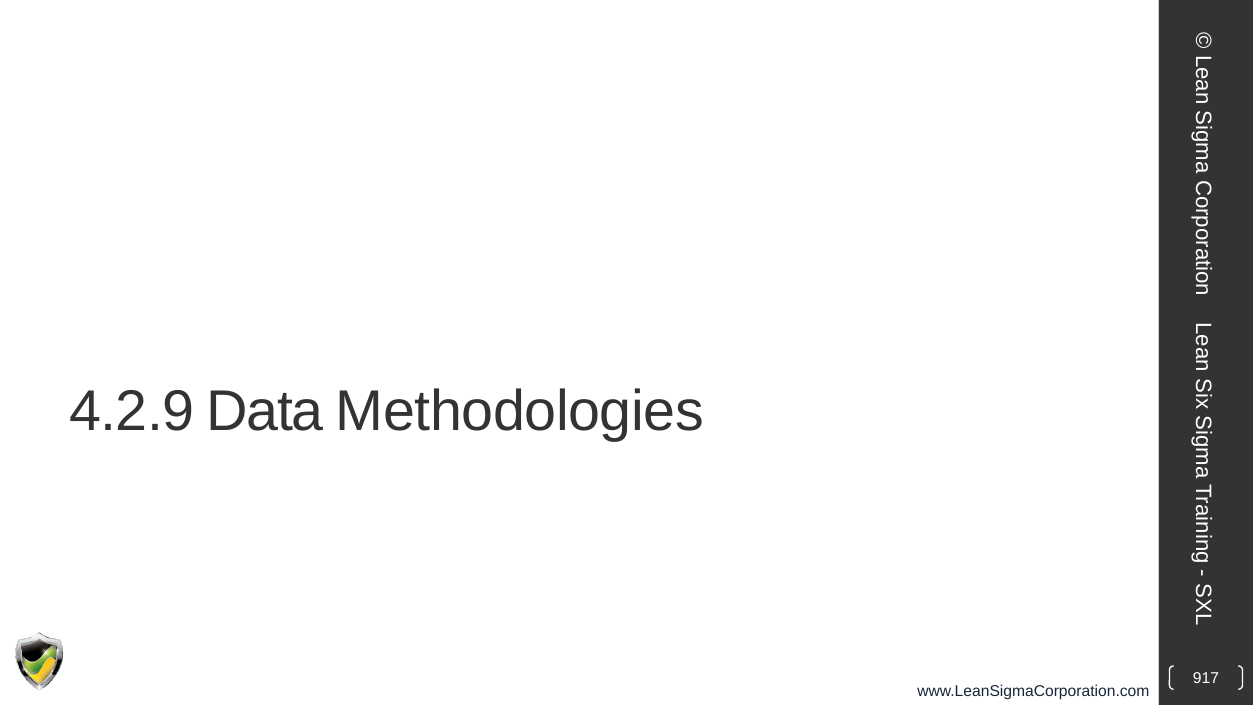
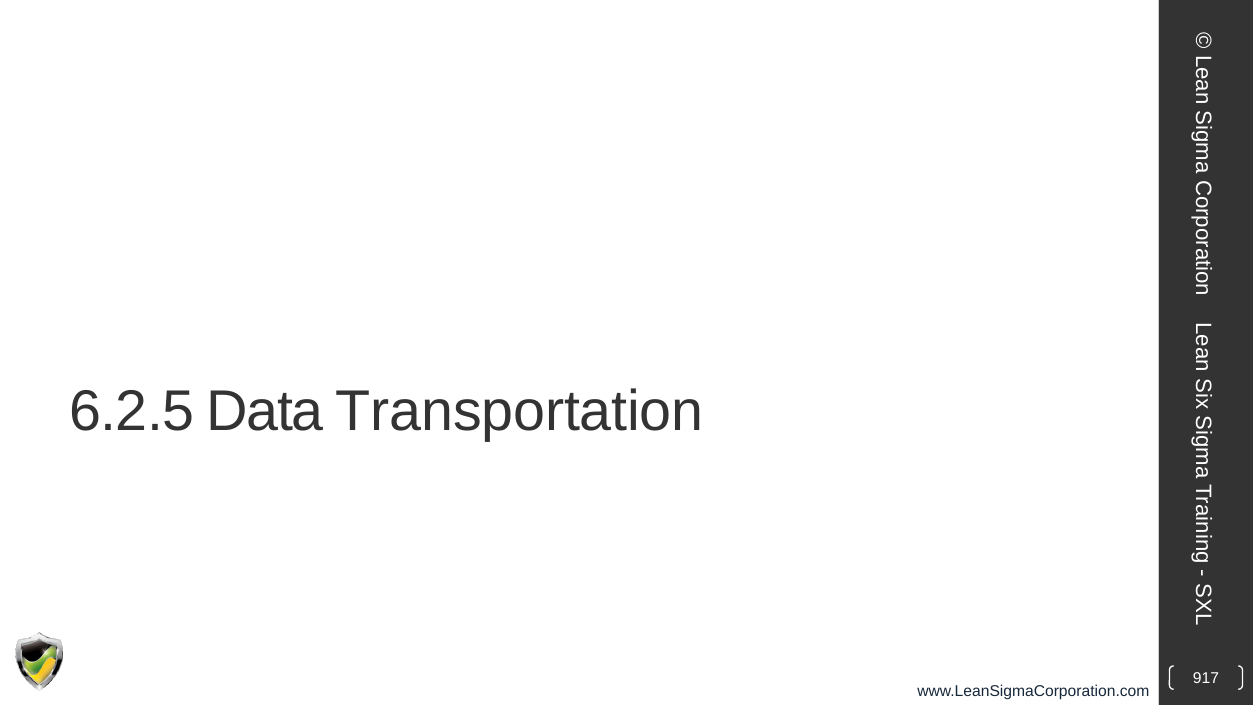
4.2.9: 4.2.9 -> 6.2.5
Methodologies: Methodologies -> Transportation
